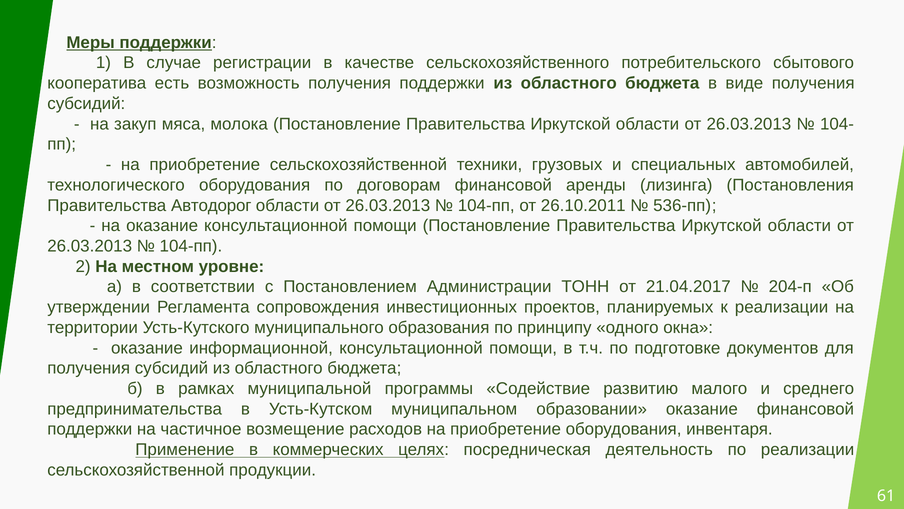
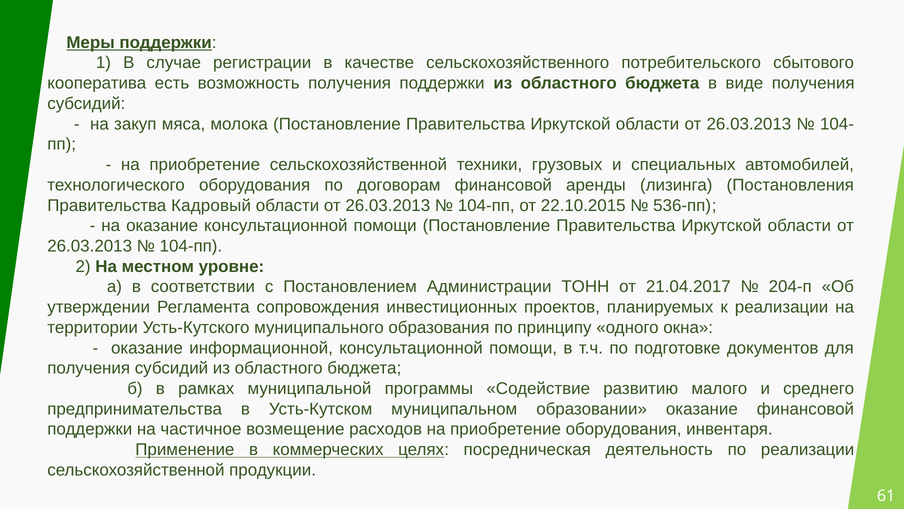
Автодорог: Автодорог -> Кадровый
26.10.2011: 26.10.2011 -> 22.10.2015
